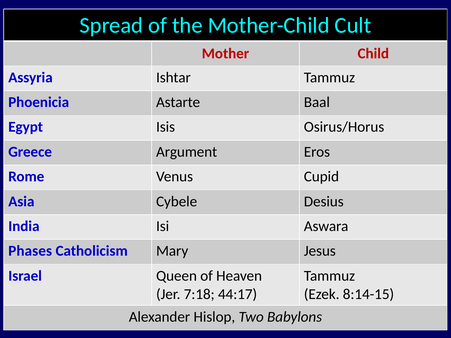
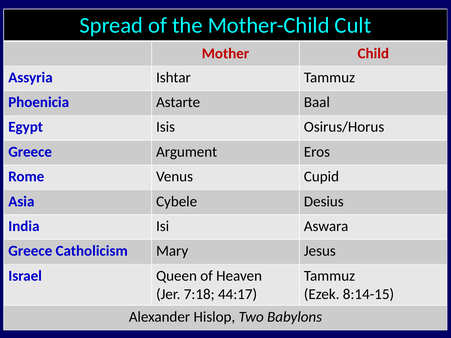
Phases at (30, 251): Phases -> Greece
